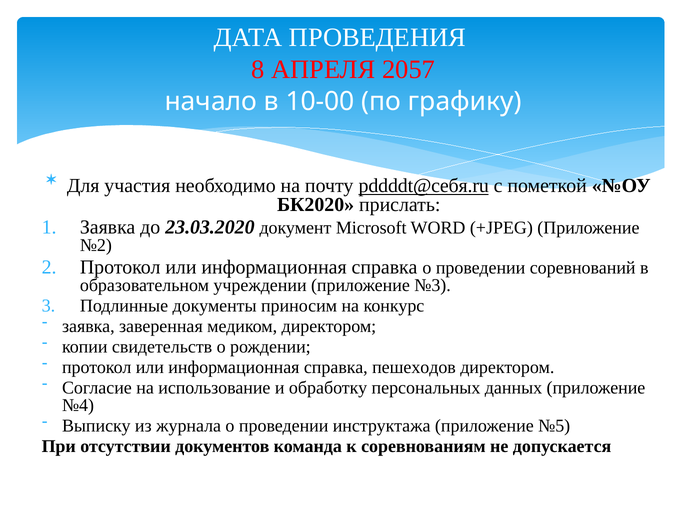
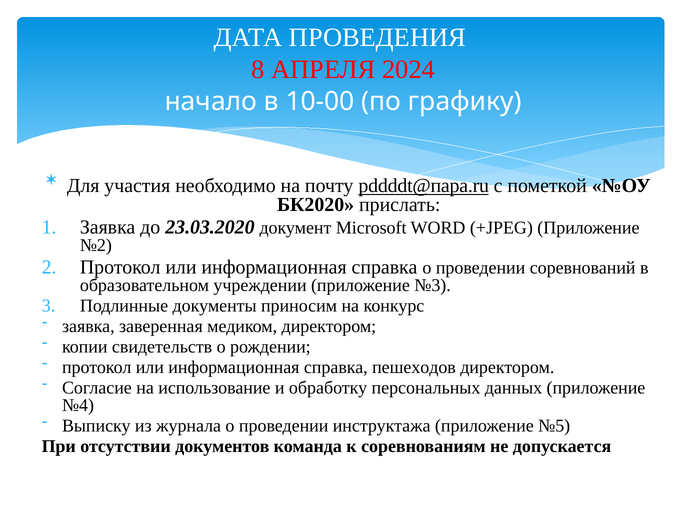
2057: 2057 -> 2024
pddddt@себя.ru: pddddt@себя.ru -> pddddt@пара.ru
